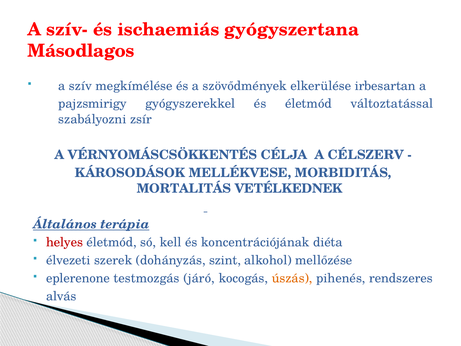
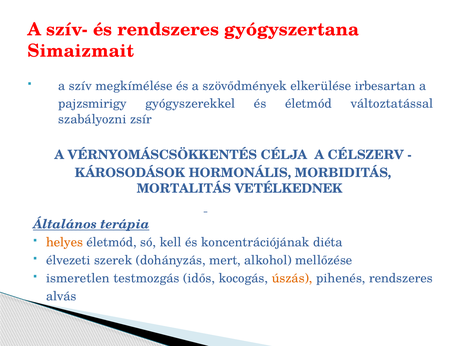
és ischaemiás: ischaemiás -> rendszeres
Másodlagos: Másodlagos -> Simaizmait
MELLÉKVESE: MELLÉKVESE -> HORMONÁLIS
helyes colour: red -> orange
szint: szint -> mert
eplerenone: eplerenone -> ismeretlen
járó: járó -> idős
